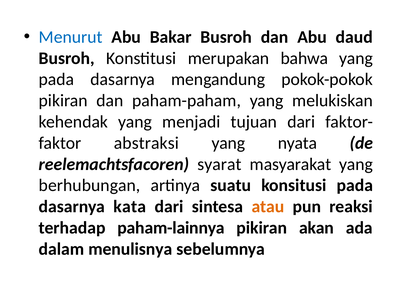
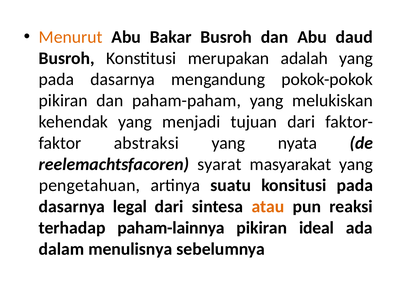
Menurut colour: blue -> orange
bahwa: bahwa -> adalah
berhubungan: berhubungan -> pengetahuan
kata: kata -> legal
akan: akan -> ideal
